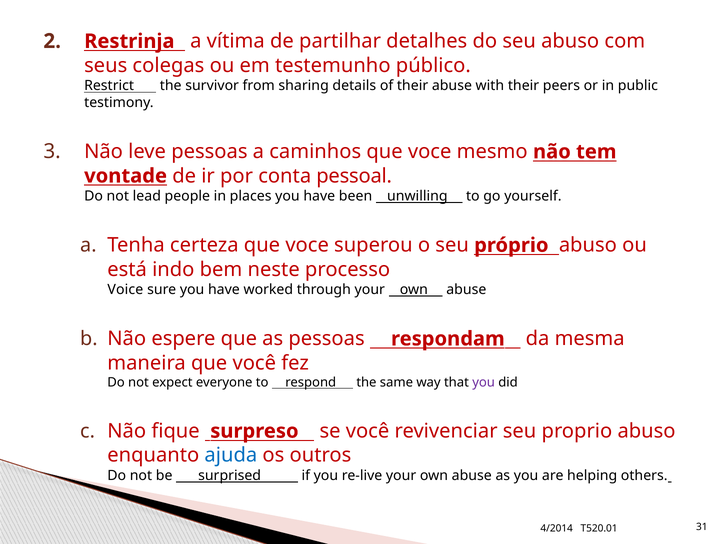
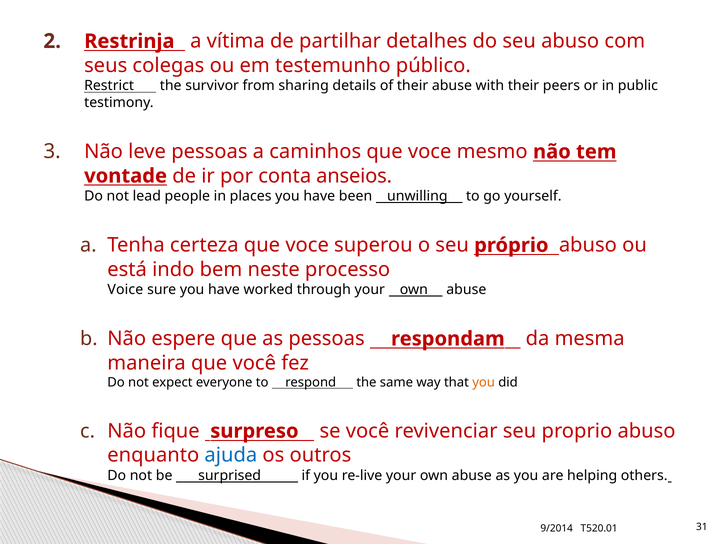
pessoal: pessoal -> anseios
you at (484, 382) colour: purple -> orange
4/2014: 4/2014 -> 9/2014
